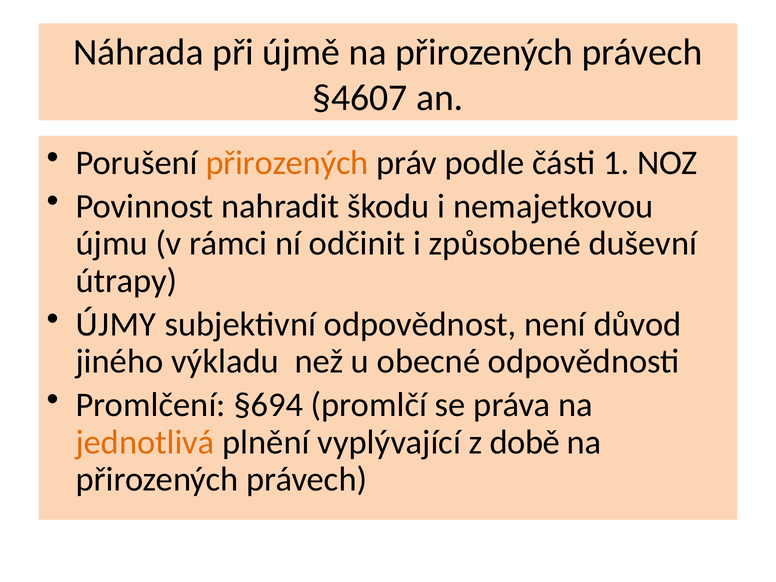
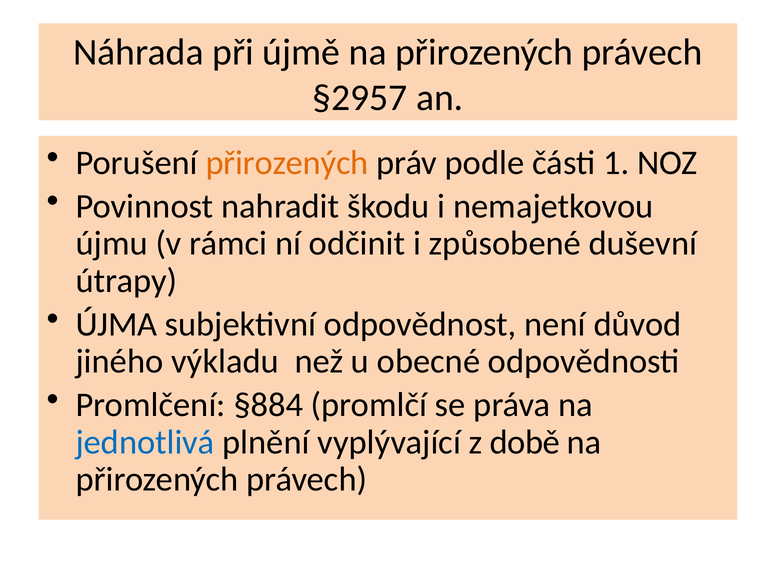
§4607: §4607 -> §2957
ÚJMY: ÚJMY -> ÚJMA
§694: §694 -> §884
jednotlivá colour: orange -> blue
